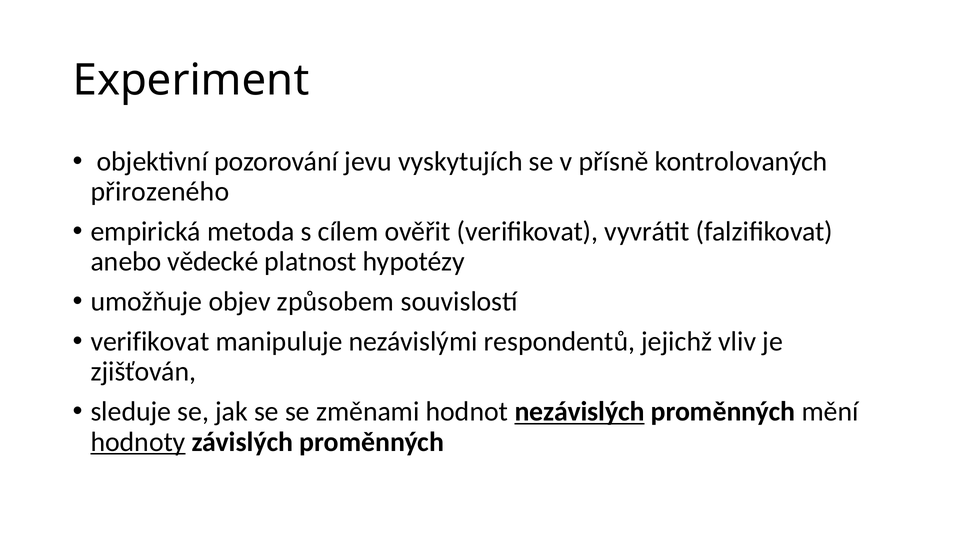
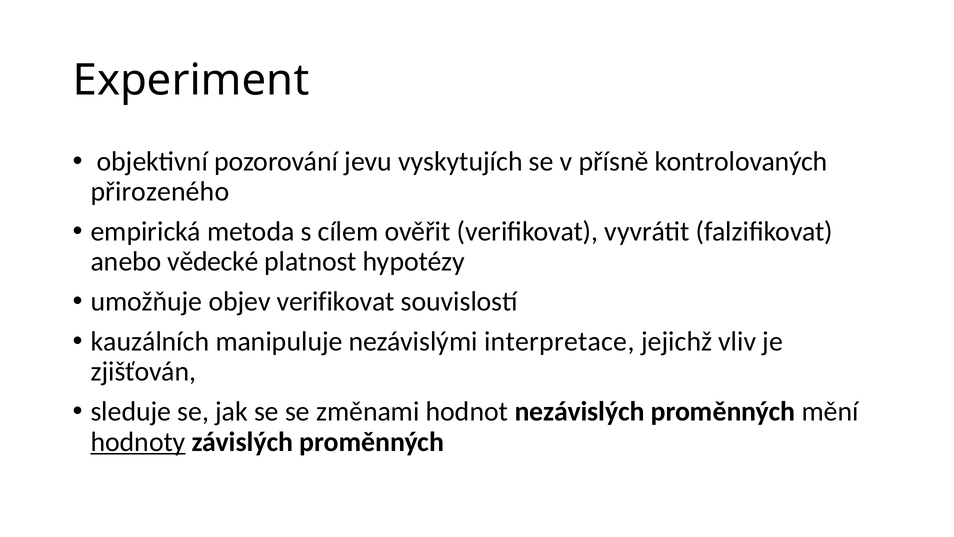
objev způsobem: způsobem -> verifikovat
verifikovat at (150, 341): verifikovat -> kauzálních
respondentů: respondentů -> interpretace
nezávislých underline: present -> none
